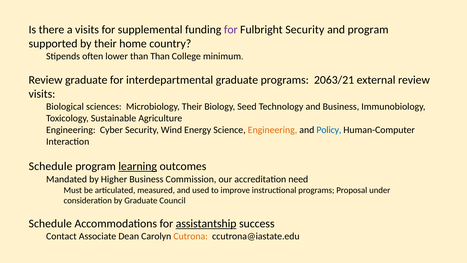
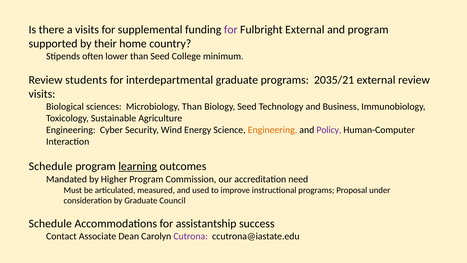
Fulbright Security: Security -> External
than Than: Than -> Seed
Review graduate: graduate -> students
2063/21: 2063/21 -> 2035/21
Microbiology Their: Their -> Than
Policy colour: blue -> purple
Higher Business: Business -> Program
assistantship underline: present -> none
Cutrona colour: orange -> purple
